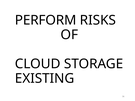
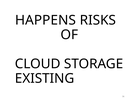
PERFORM: PERFORM -> HAPPENS
